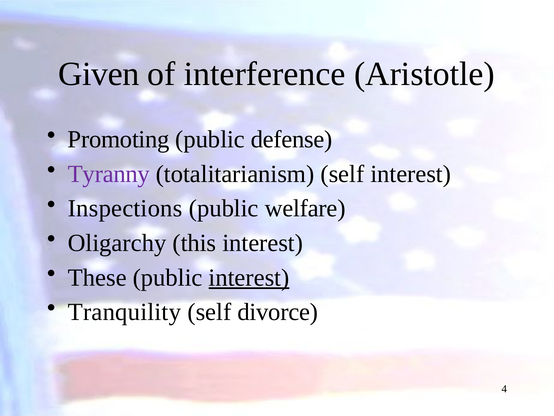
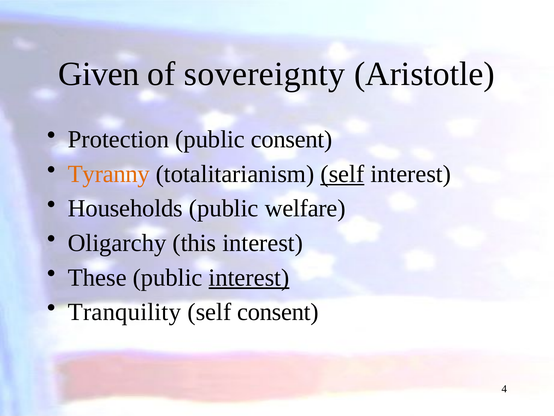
interference: interference -> sovereignty
Promoting: Promoting -> Protection
public defense: defense -> consent
Tyranny colour: purple -> orange
self at (342, 174) underline: none -> present
Inspections: Inspections -> Households
self divorce: divorce -> consent
